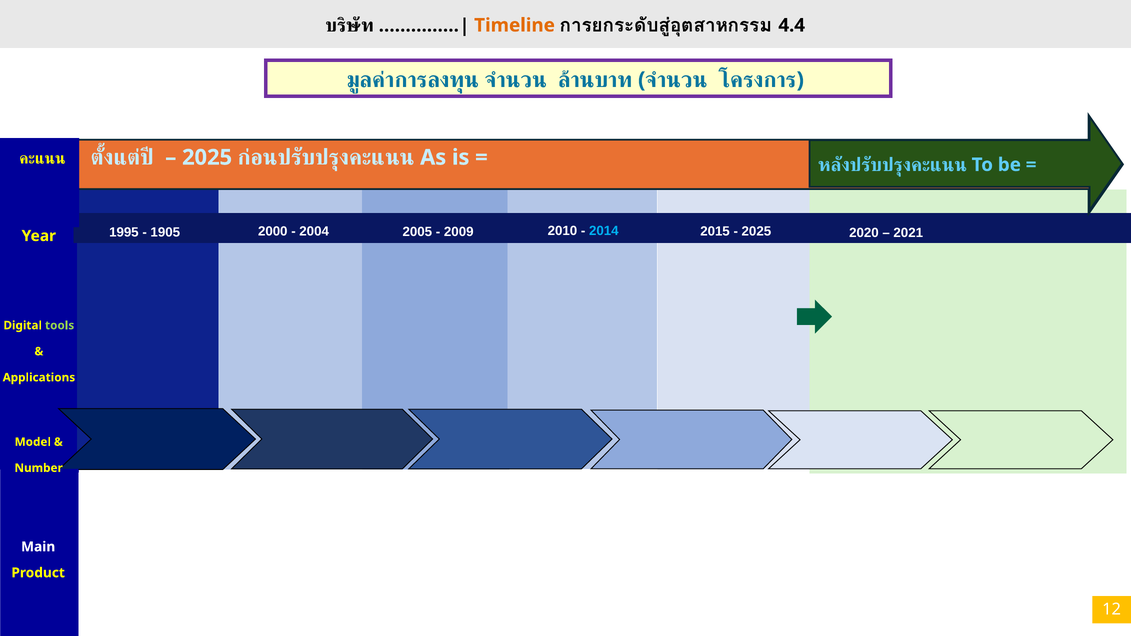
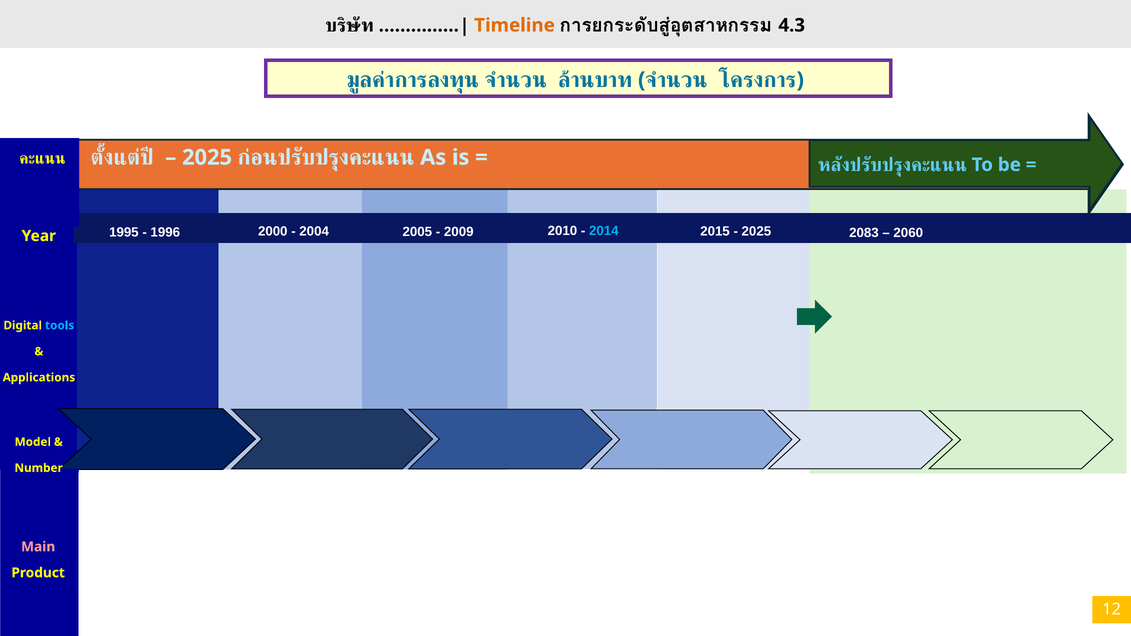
4.4: 4.4 -> 4.3
1905: 1905 -> 1996
2020: 2020 -> 2083
2021: 2021 -> 2060
tools colour: light green -> light blue
Main colour: white -> pink
